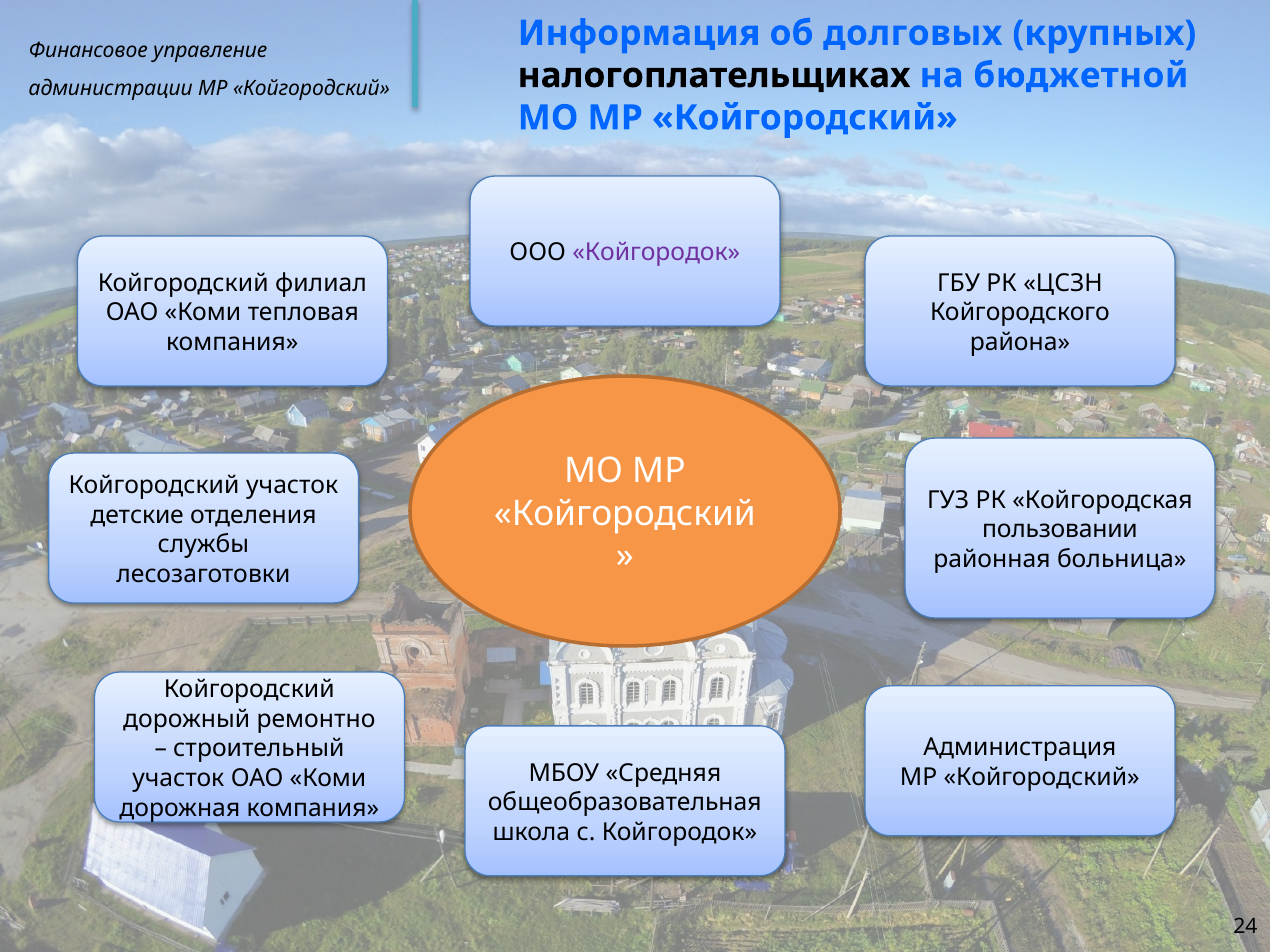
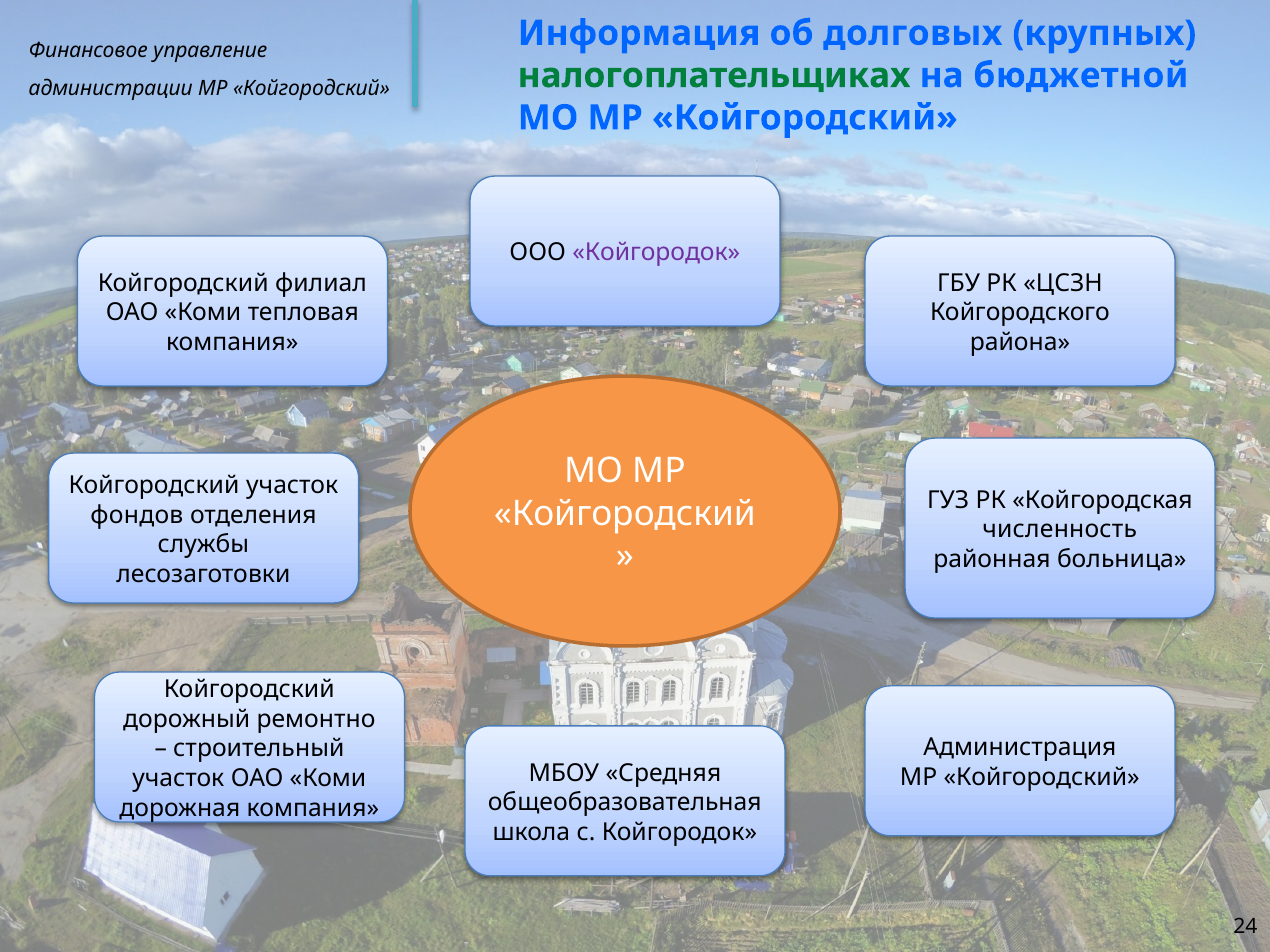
налогоплательщиках colour: black -> green
детские: детские -> фондов
пользовании: пользовании -> численность
